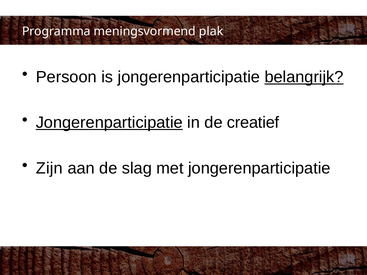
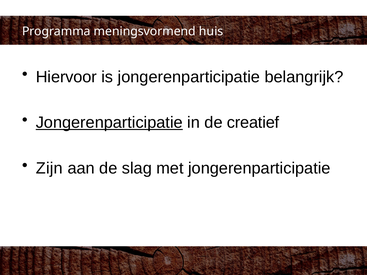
plak: plak -> huis
Persoon: Persoon -> Hiervoor
belangrijk underline: present -> none
